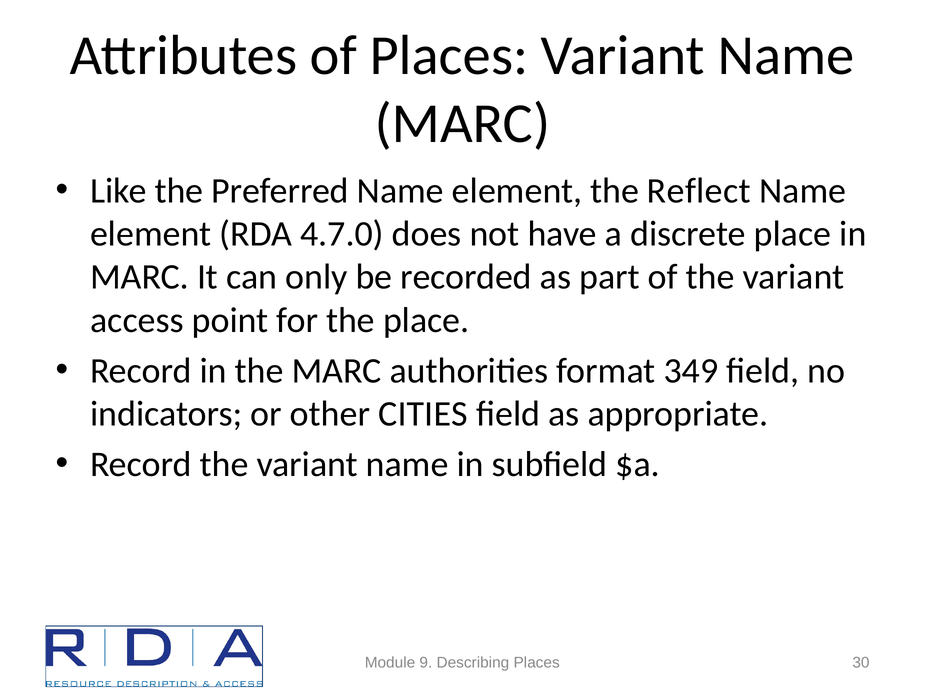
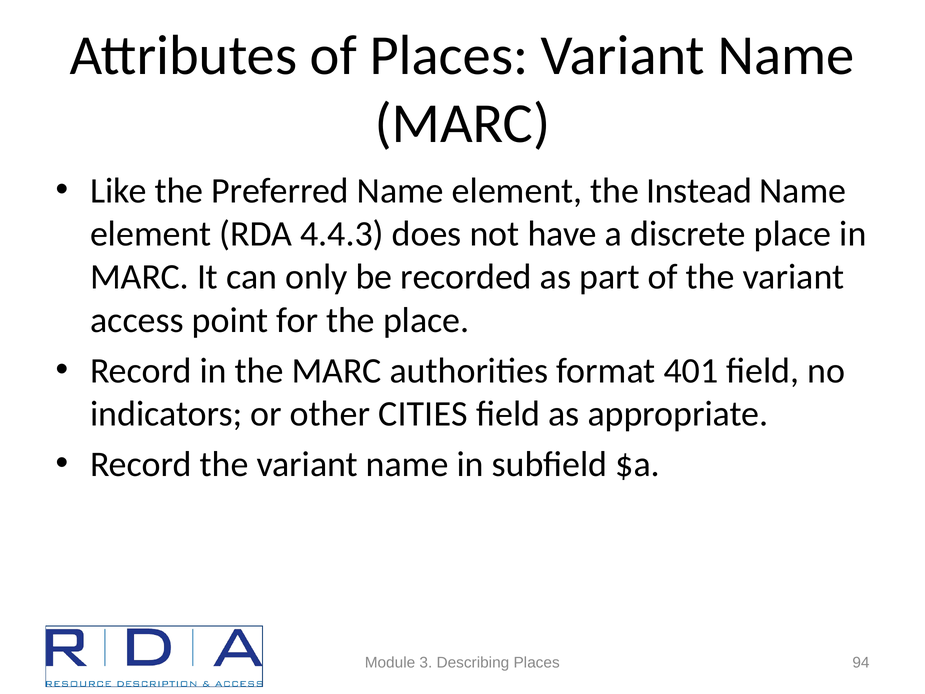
Reflect: Reflect -> Instead
4.7.0: 4.7.0 -> 4.4.3
349: 349 -> 401
9: 9 -> 3
30: 30 -> 94
